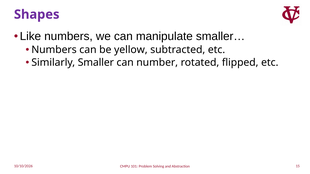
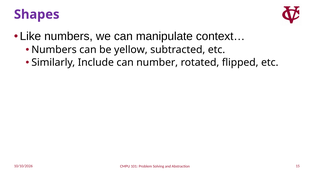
smaller…: smaller… -> context…
Smaller: Smaller -> Include
